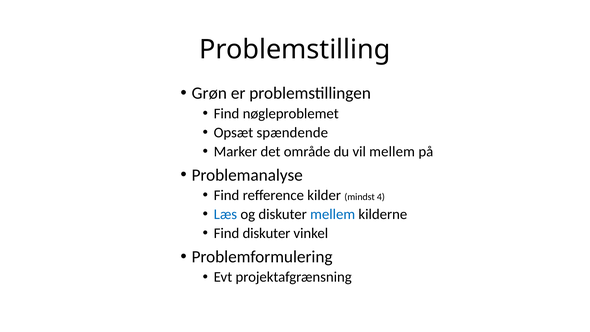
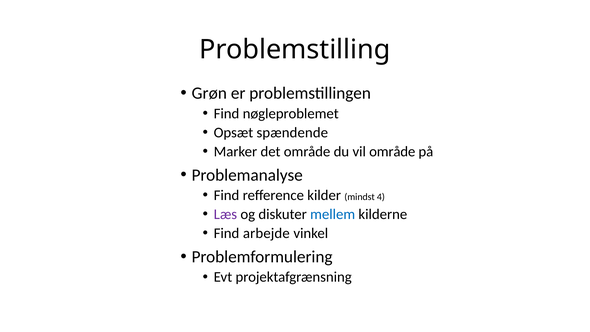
vil mellem: mellem -> område
Læs colour: blue -> purple
Find diskuter: diskuter -> arbejde
